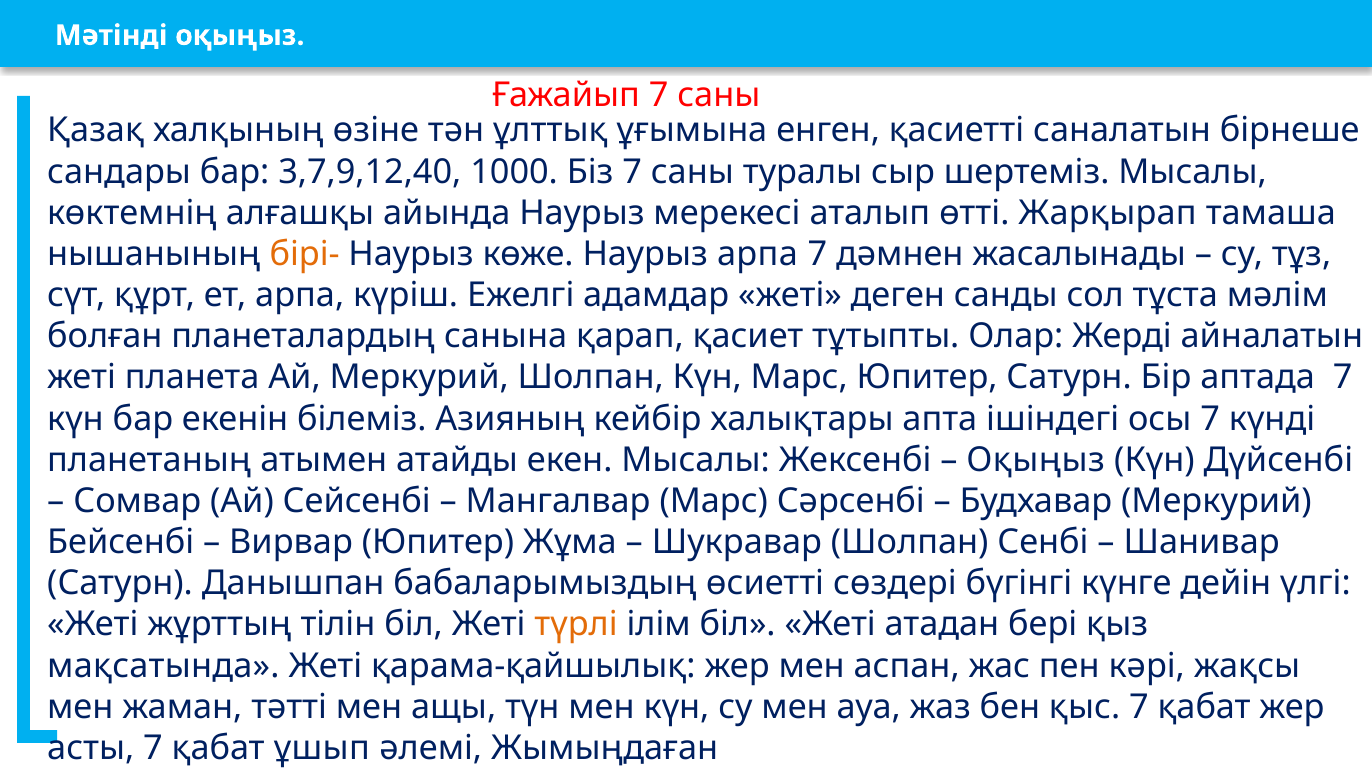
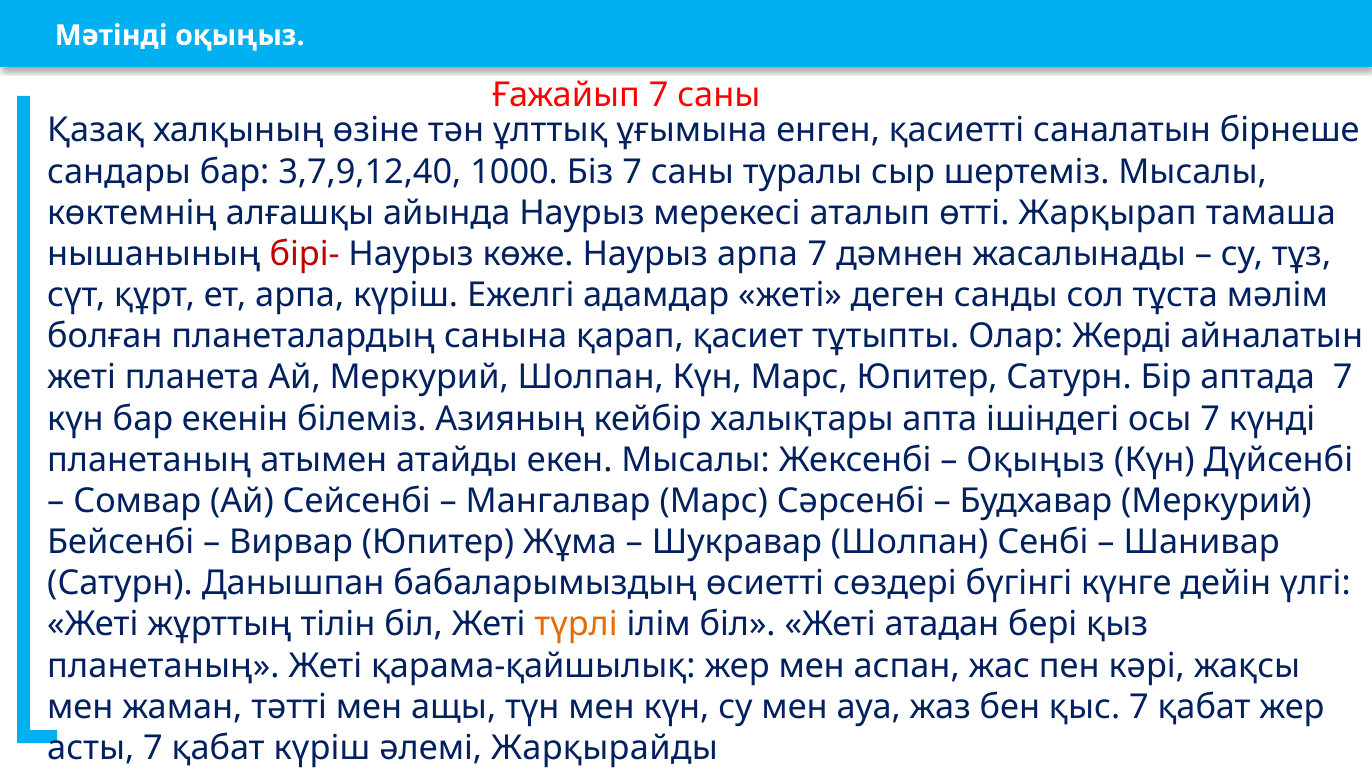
бірі- colour: orange -> red
мақсатында at (163, 666): мақсатында -> планетаның
қабат ұшып: ұшып -> күріш
Жымыңдаған: Жымыңдаған -> Жарқырайды
